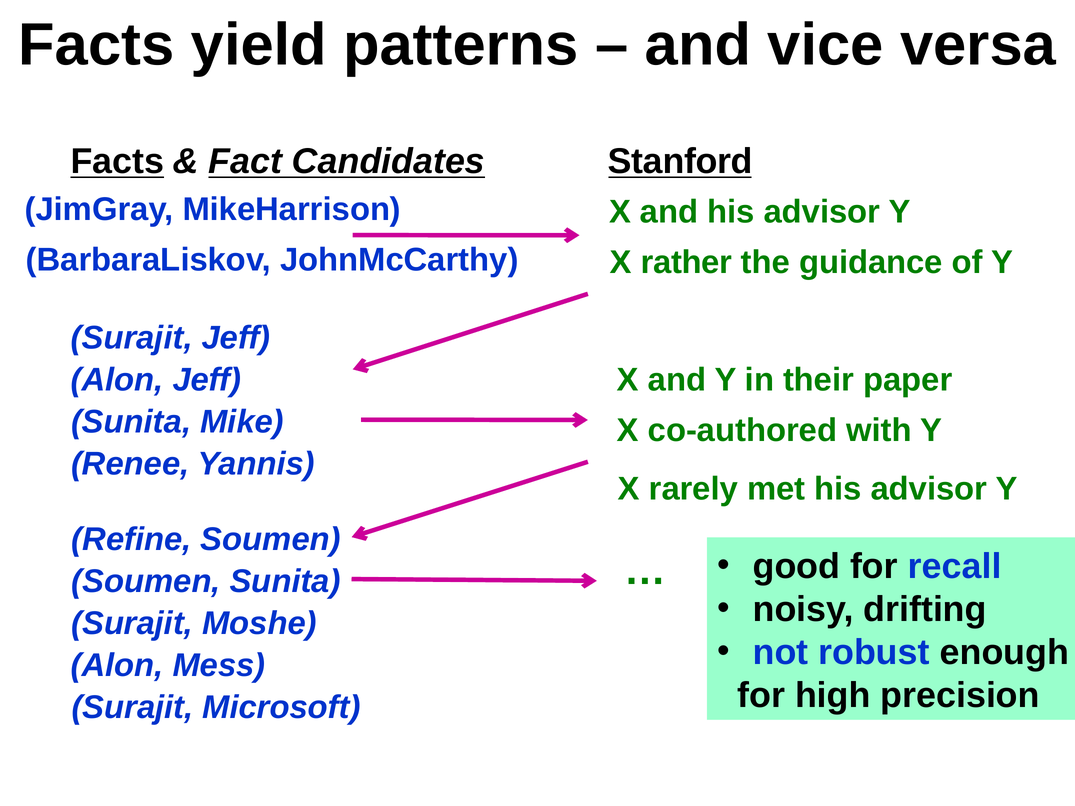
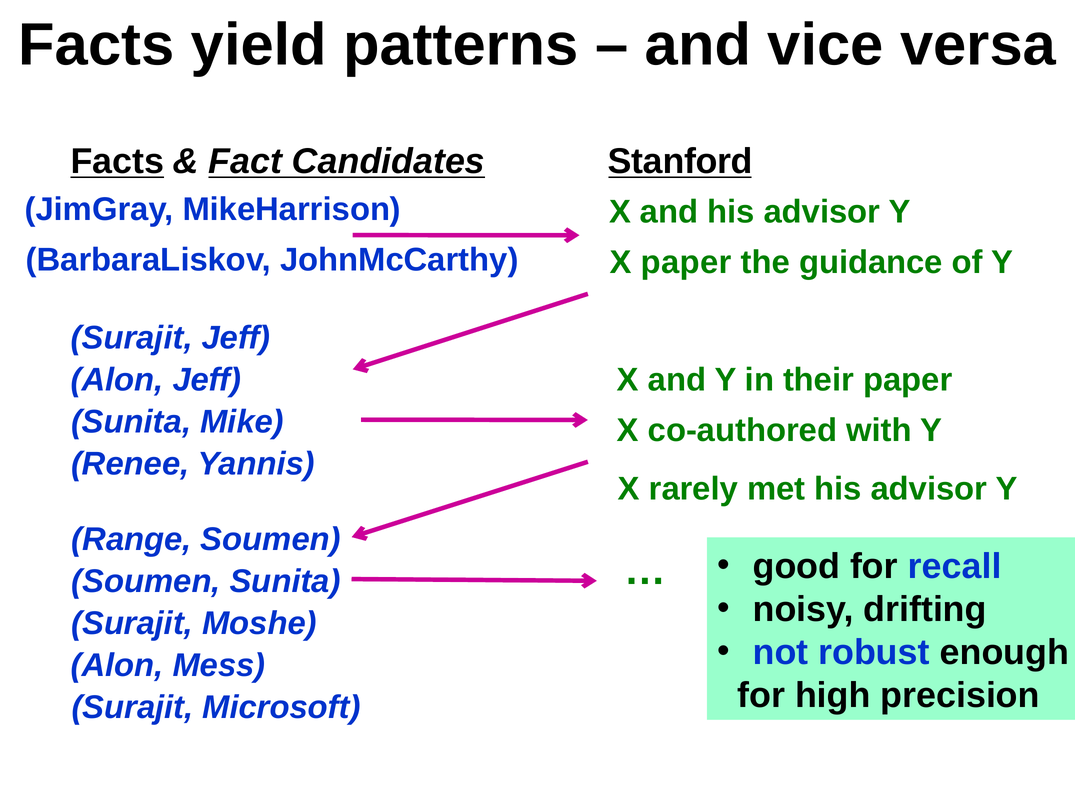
X rather: rather -> paper
Refine: Refine -> Range
